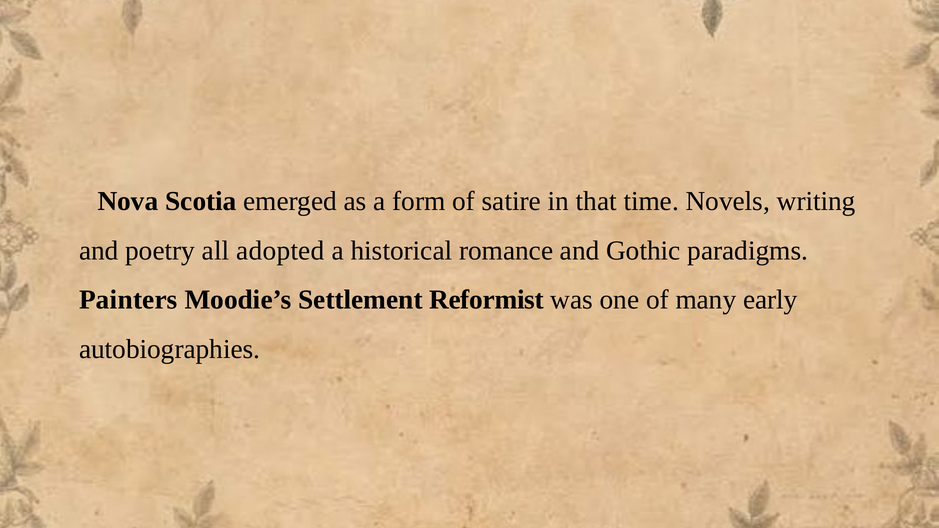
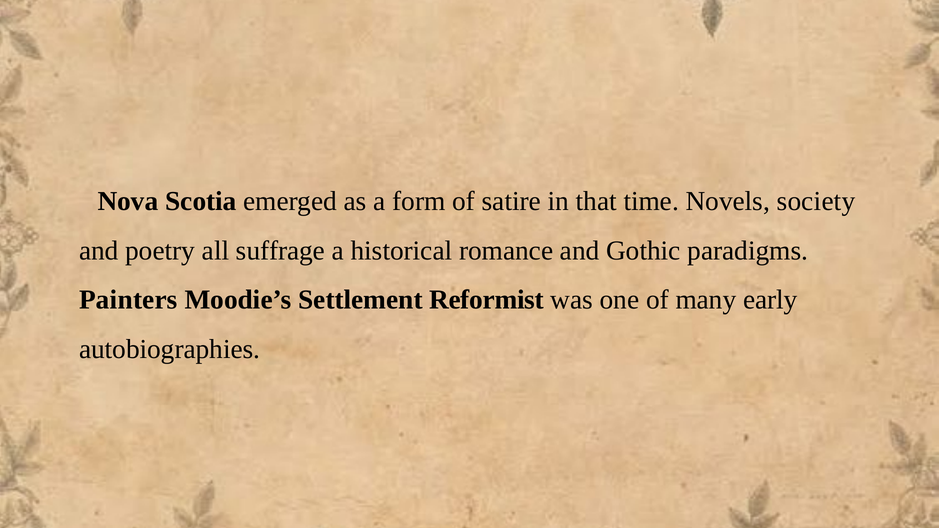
writing: writing -> society
adopted: adopted -> suffrage
